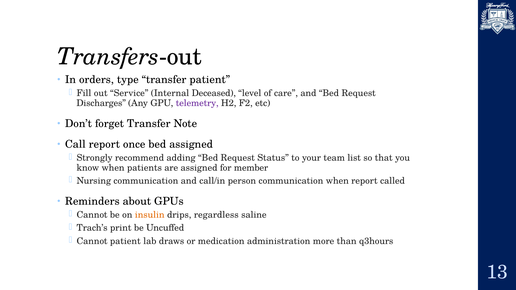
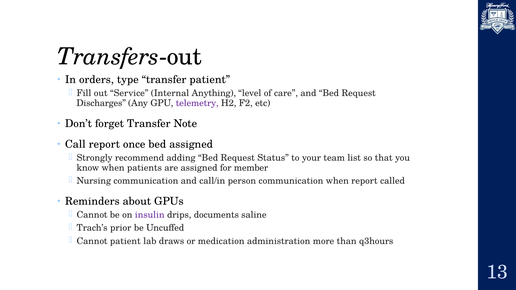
Deceased: Deceased -> Anything
insulin colour: orange -> purple
regardless: regardless -> documents
print: print -> prior
